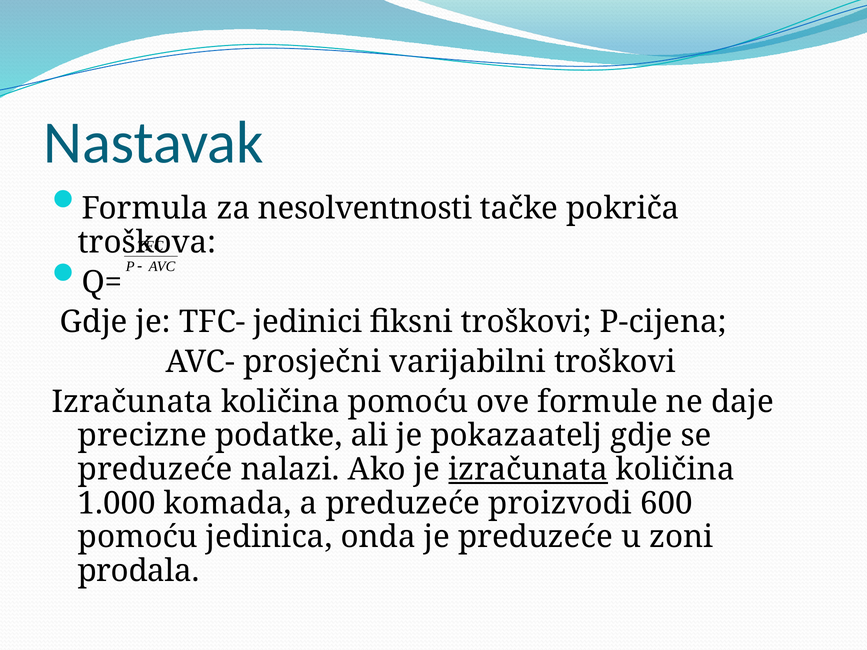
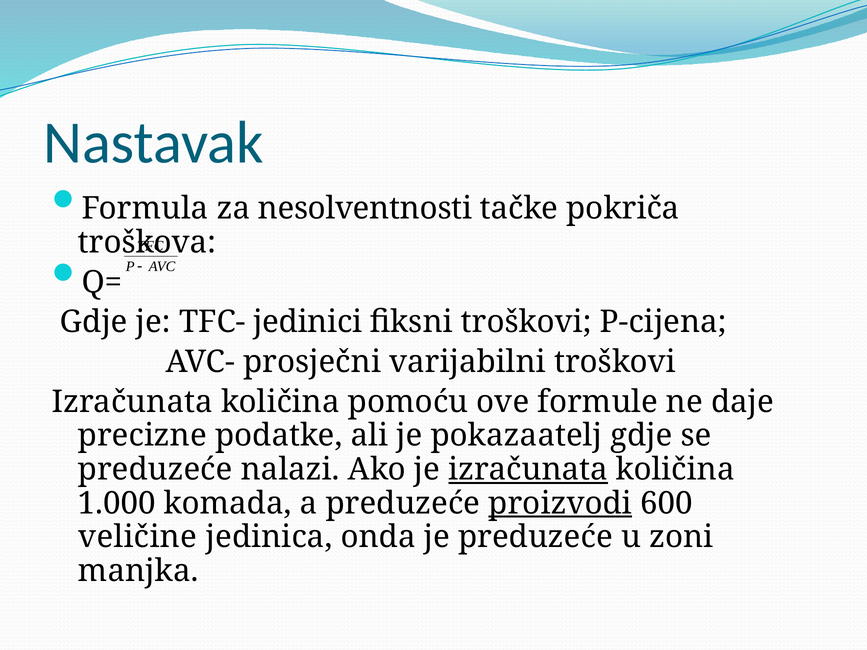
proizvodi underline: none -> present
pomoću at (138, 537): pomoću -> veličine
prodala: prodala -> manjka
